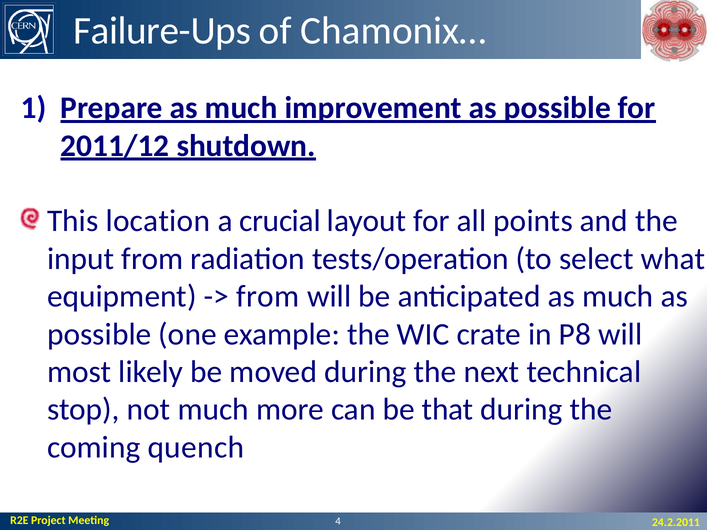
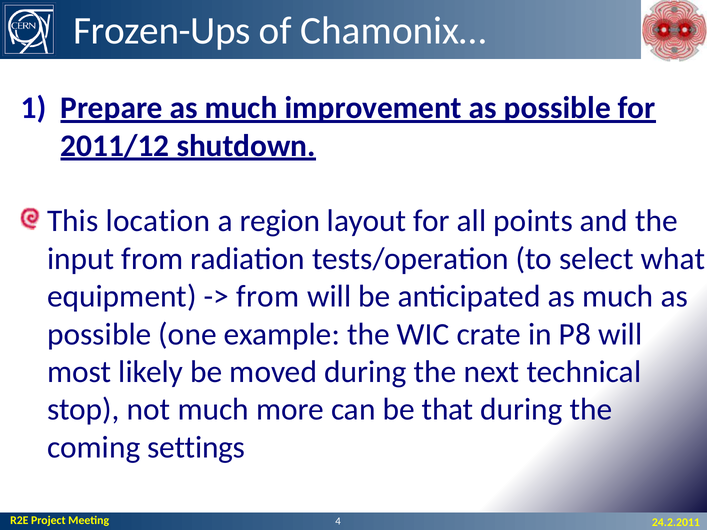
Failure-Ups: Failure-Ups -> Frozen-Ups
crucial: crucial -> region
quench: quench -> settings
